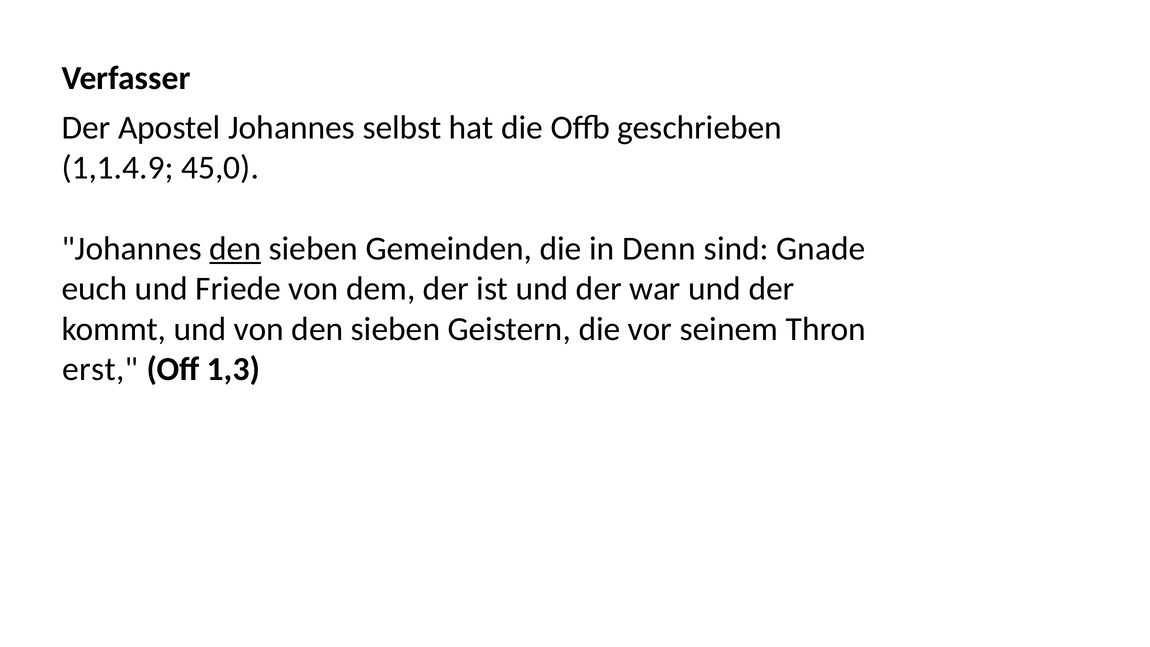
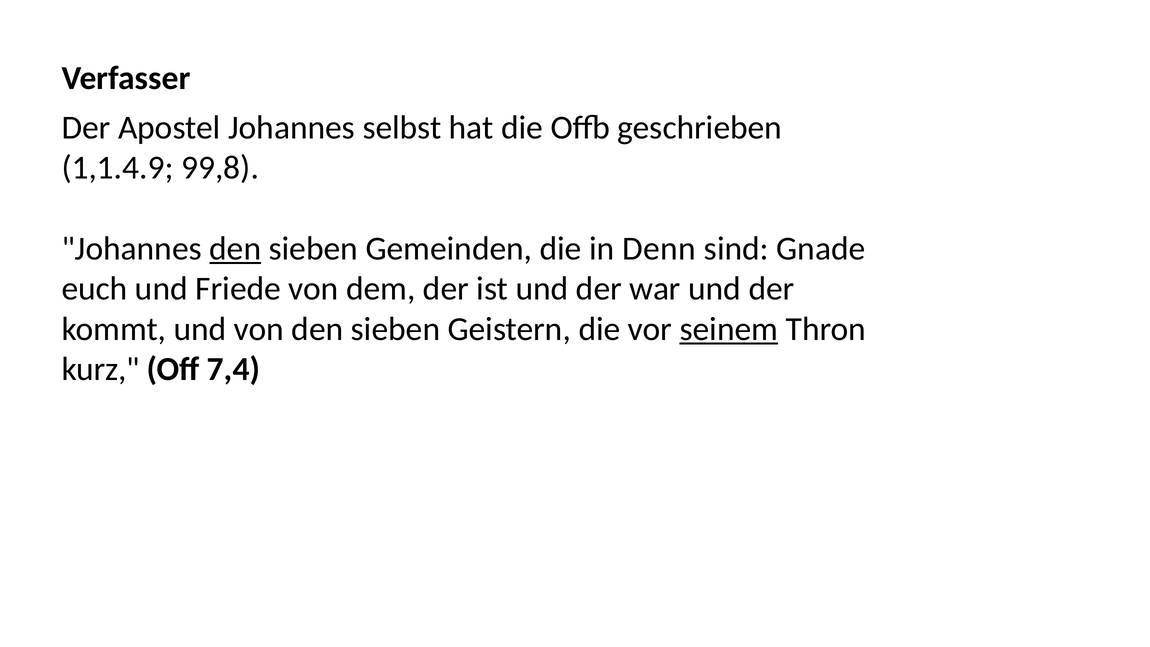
45,0: 45,0 -> 99,8
seinem underline: none -> present
erst: erst -> kurz
1,3: 1,3 -> 7,4
